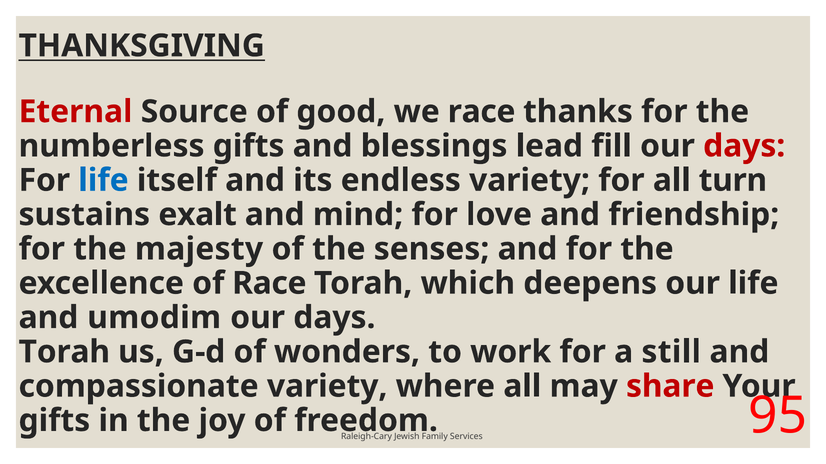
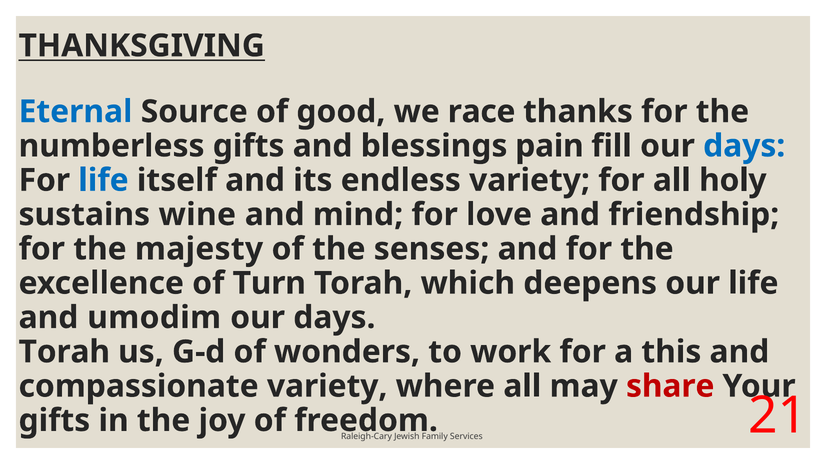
Eternal colour: red -> blue
lead: lead -> pain
days at (744, 146) colour: red -> blue
turn: turn -> holy
exalt: exalt -> wine
of Race: Race -> Turn
still: still -> this
95: 95 -> 21
